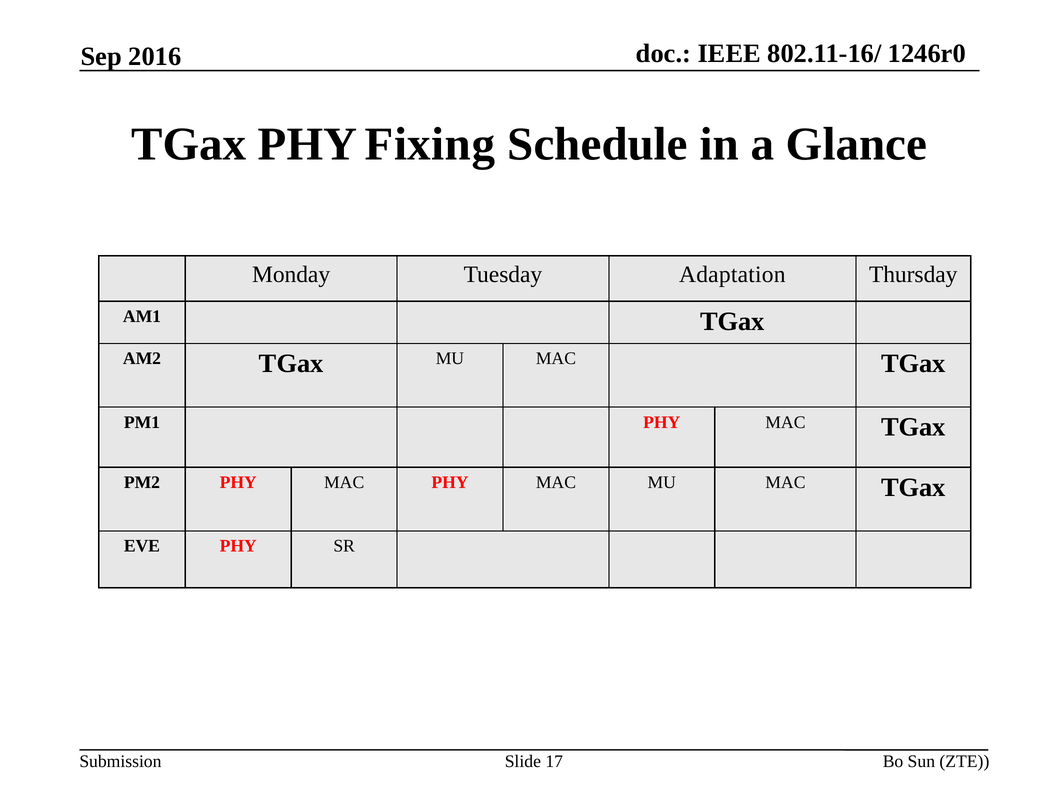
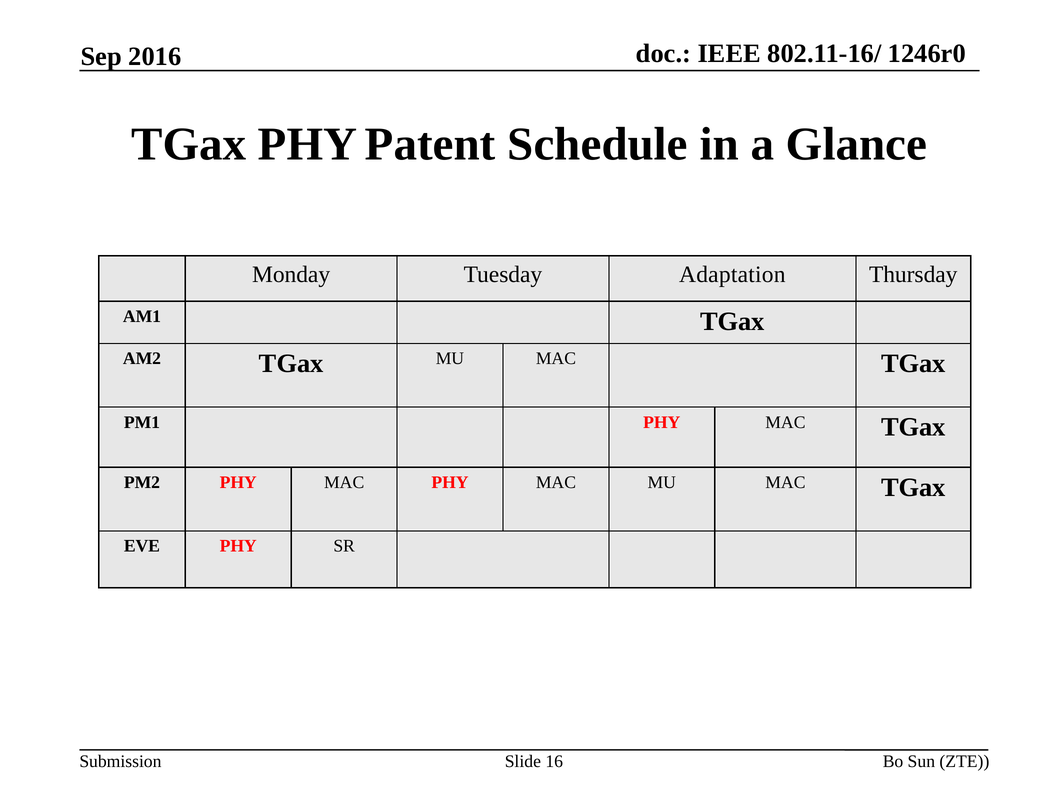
Fixing: Fixing -> Patent
17: 17 -> 16
